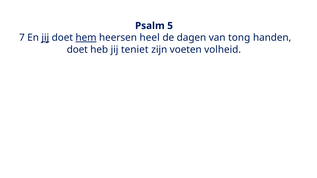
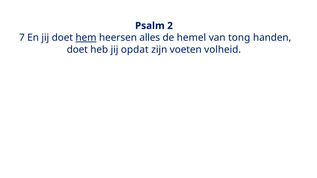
5: 5 -> 2
jij at (45, 38) underline: present -> none
heel: heel -> alles
dagen: dagen -> hemel
teniet: teniet -> opdat
